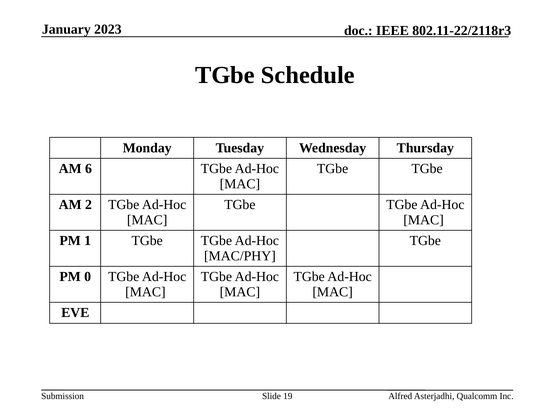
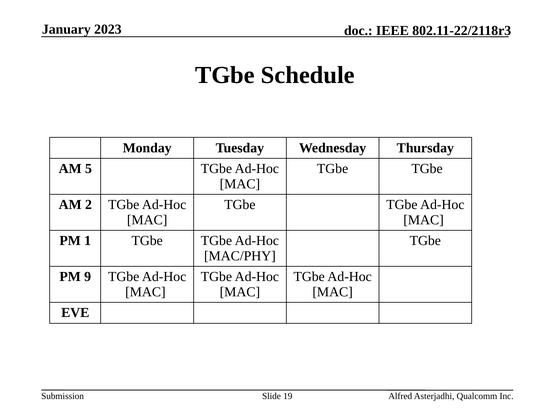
6: 6 -> 5
0: 0 -> 9
